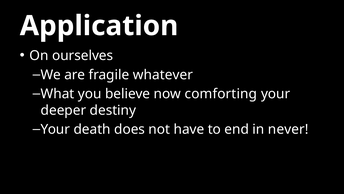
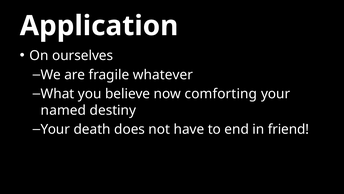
deeper: deeper -> named
never: never -> friend
